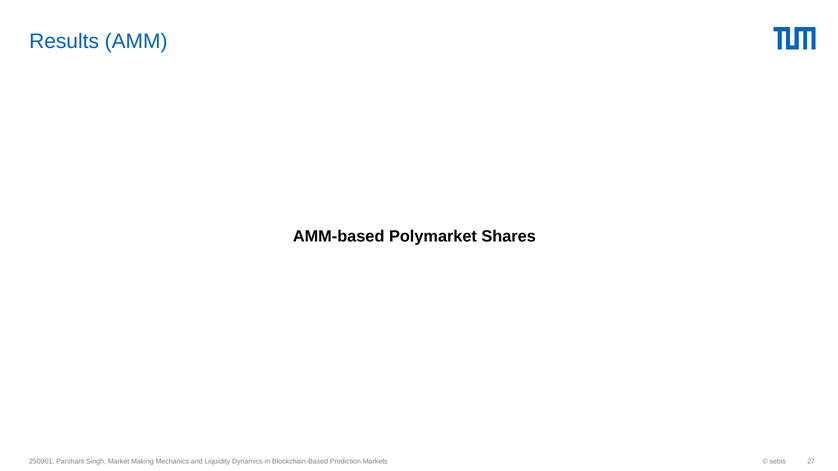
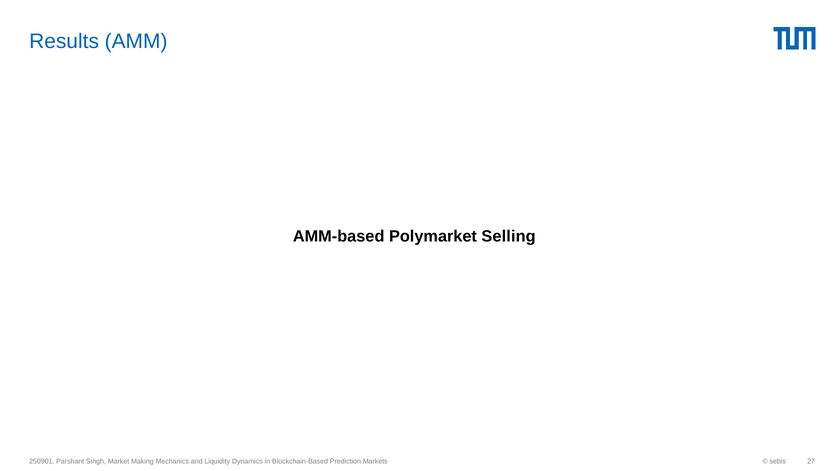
Shares: Shares -> Selling
